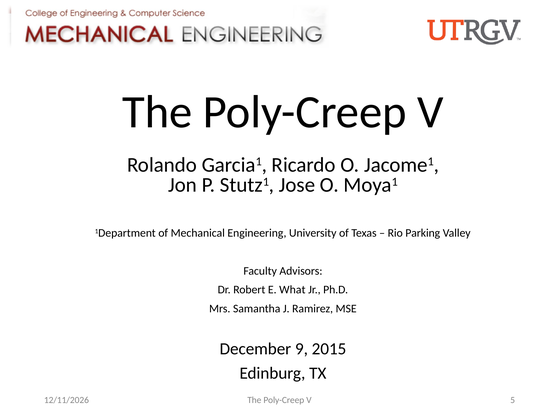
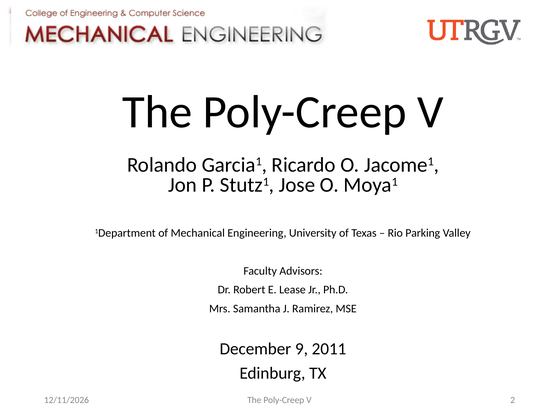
What: What -> Lease
2015: 2015 -> 2011
5: 5 -> 2
